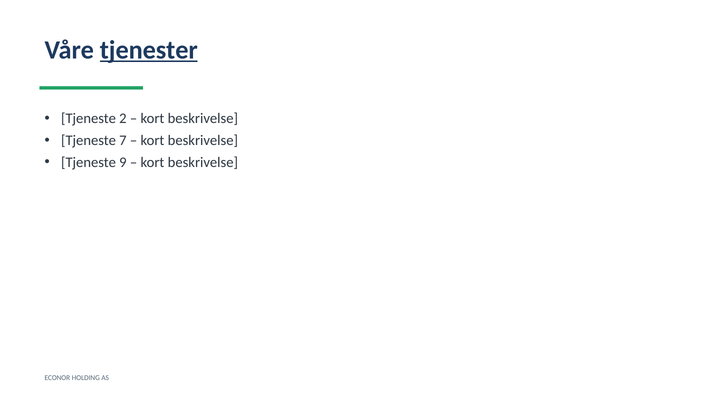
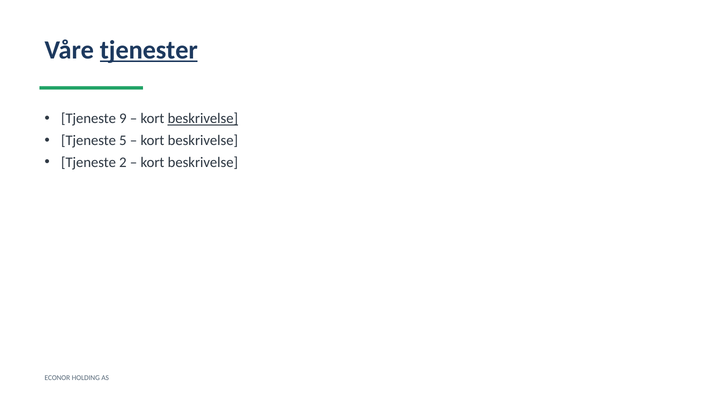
2: 2 -> 9
beskrivelse at (203, 119) underline: none -> present
7: 7 -> 5
9: 9 -> 2
